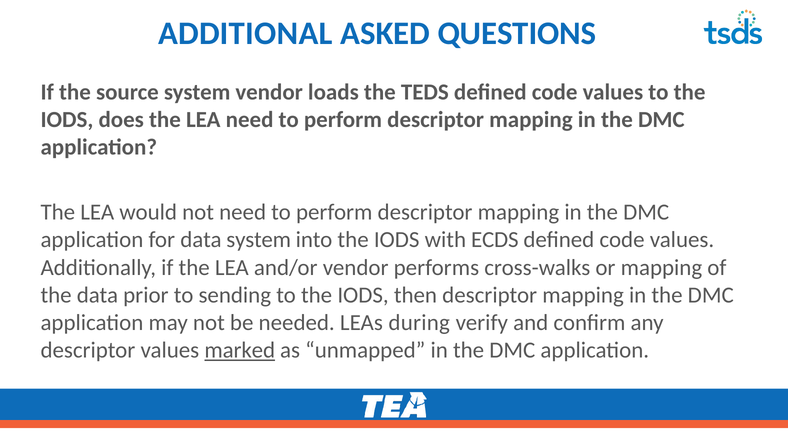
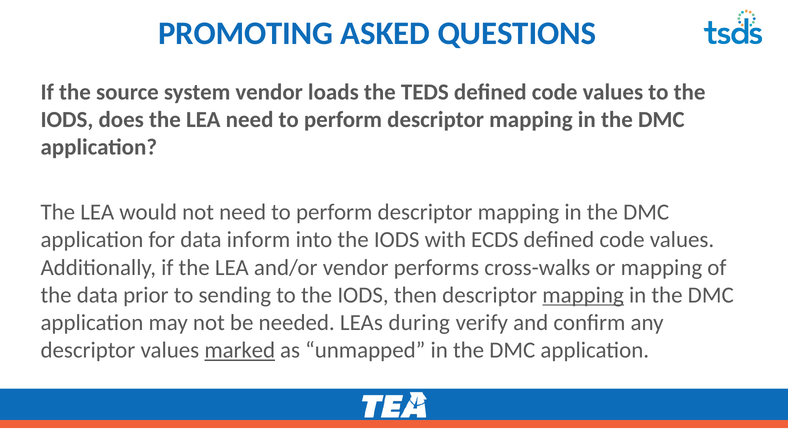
ADDITIONAL: ADDITIONAL -> PROMOTING
data system: system -> inform
mapping at (583, 295) underline: none -> present
